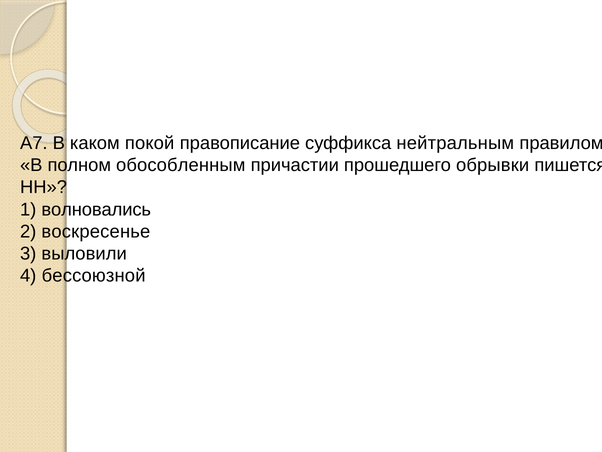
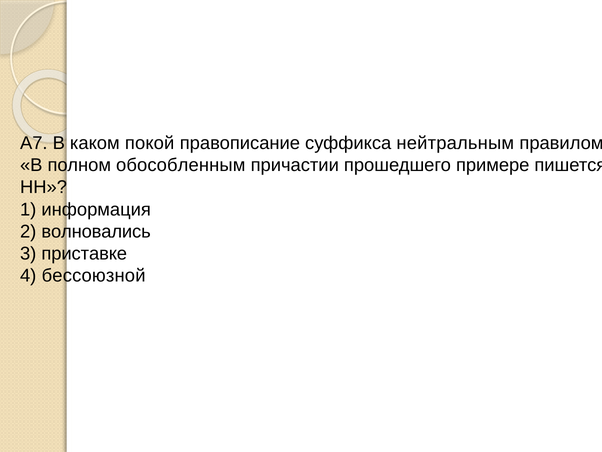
обрывки: обрывки -> примере
волновались: волновались -> информация
воскресенье: воскресенье -> волновались
выловили: выловили -> приставке
